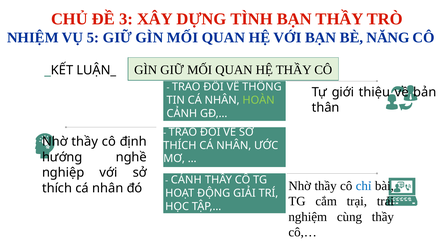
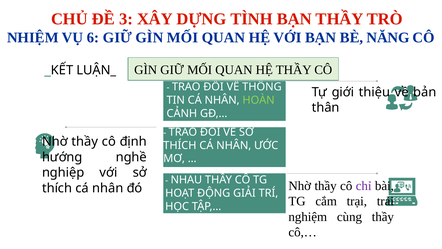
5: 5 -> 6
CẢNH at (186, 180): CẢNH -> NHAU
chỉ colour: blue -> purple
